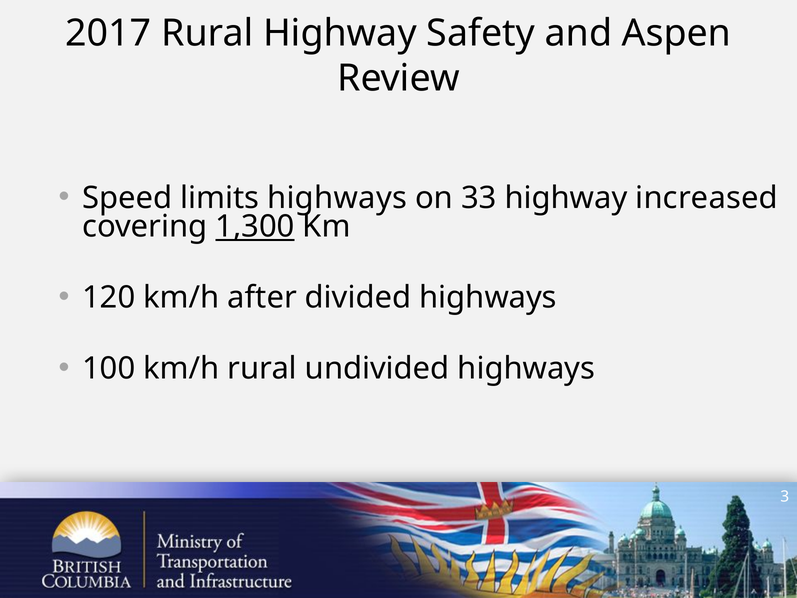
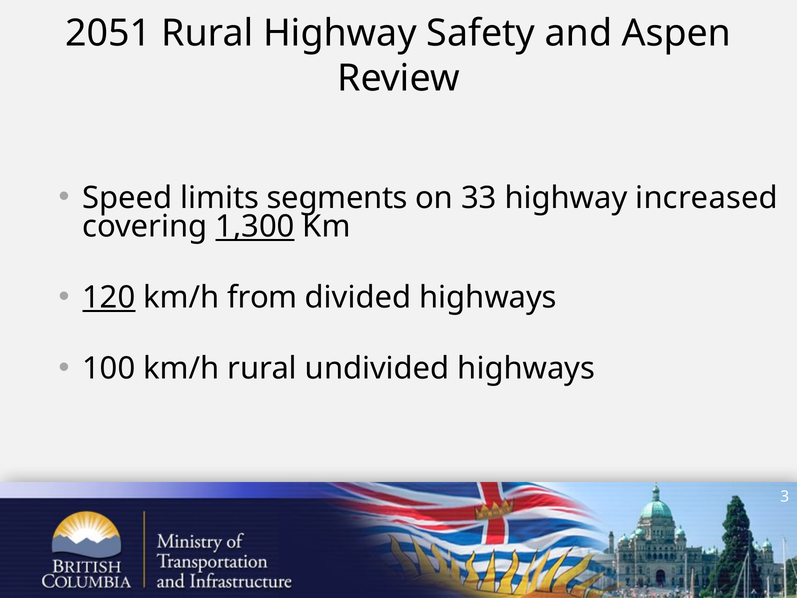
2017: 2017 -> 2051
limits highways: highways -> segments
120 underline: none -> present
after: after -> from
